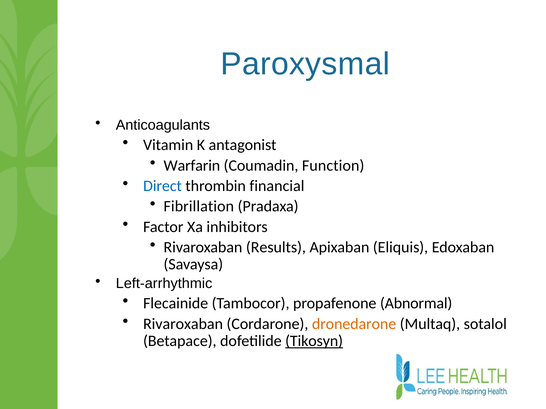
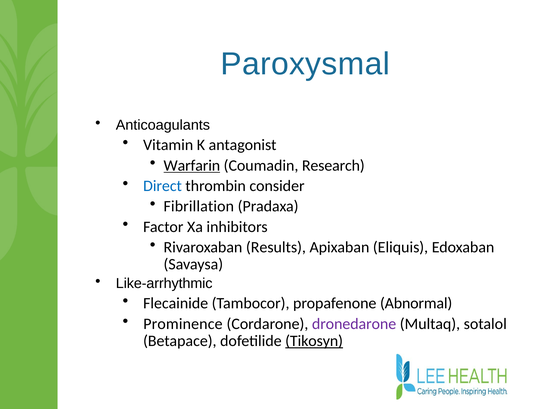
Warfarin underline: none -> present
Function: Function -> Research
financial: financial -> consider
Left-arrhythmic: Left-arrhythmic -> Like-arrhythmic
Rivaroxaban at (183, 324): Rivaroxaban -> Prominence
dronedarone colour: orange -> purple
